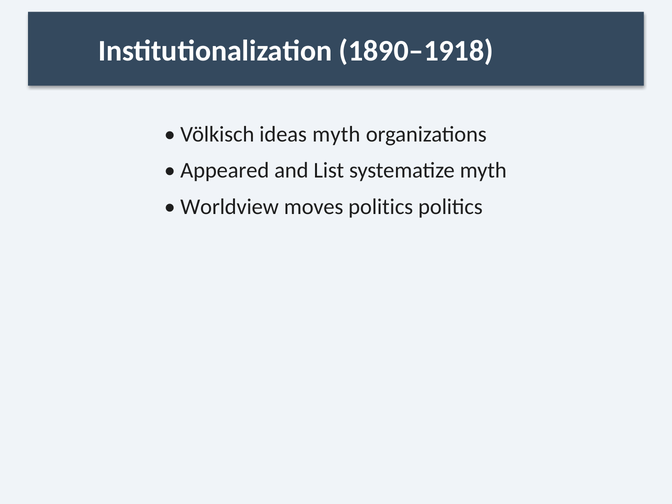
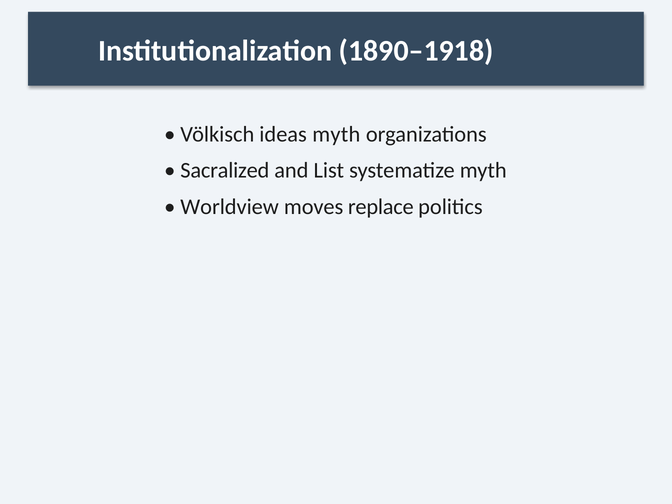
Appeared: Appeared -> Sacralized
moves politics: politics -> replace
